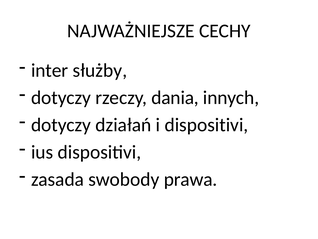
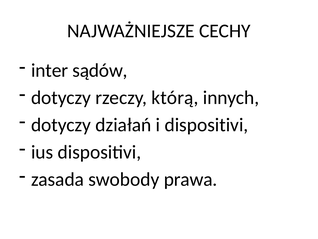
służby: służby -> sądów
dania: dania -> którą
